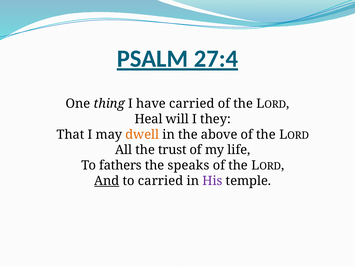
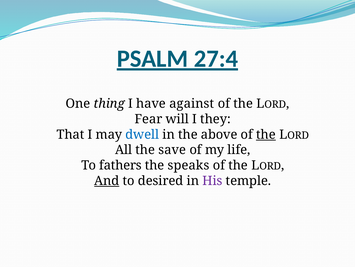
have carried: carried -> against
Heal: Heal -> Fear
dwell colour: orange -> blue
the at (266, 134) underline: none -> present
trust: trust -> save
to carried: carried -> desired
